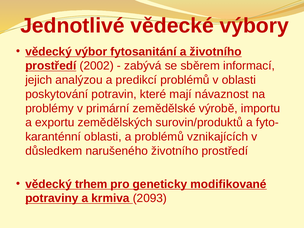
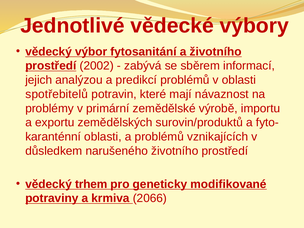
poskytování: poskytování -> spotřebitelů
2093: 2093 -> 2066
